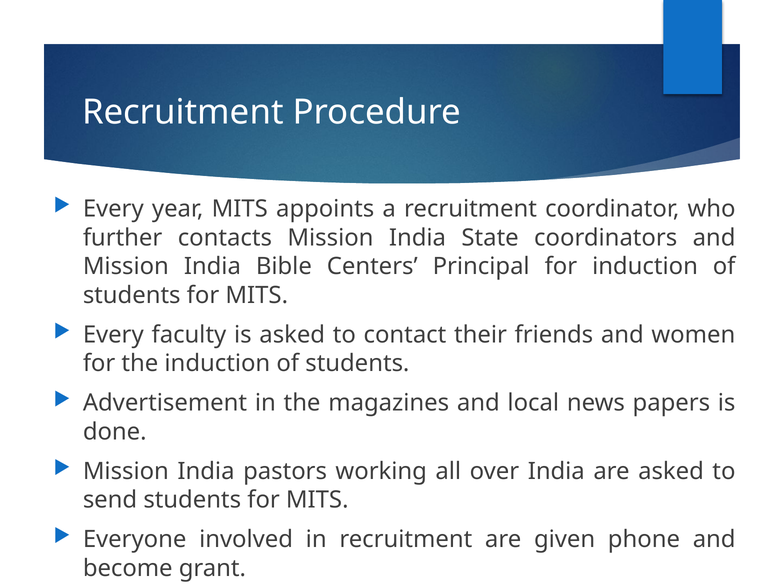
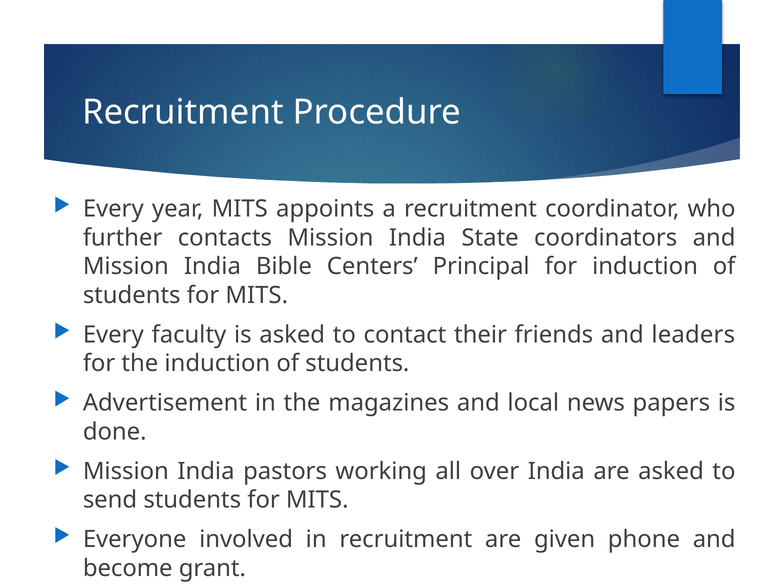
women: women -> leaders
